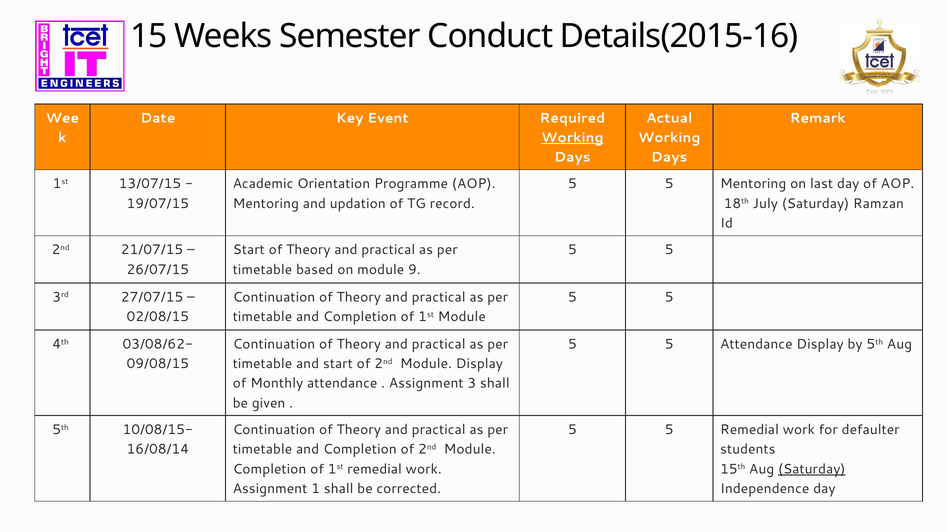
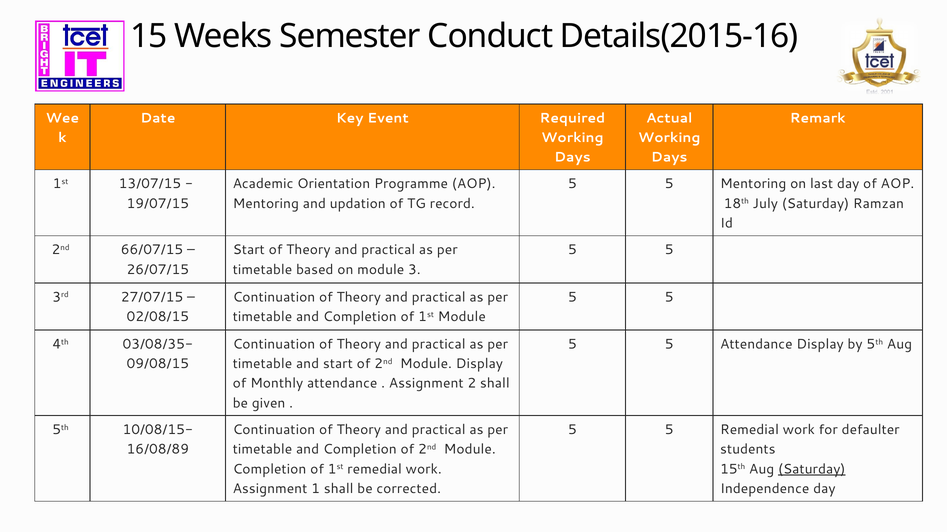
Working at (572, 138) underline: present -> none
21/07/15: 21/07/15 -> 66/07/15
9: 9 -> 3
03/08/62-: 03/08/62- -> 03/08/35-
3: 3 -> 2
16/08/14: 16/08/14 -> 16/08/89
